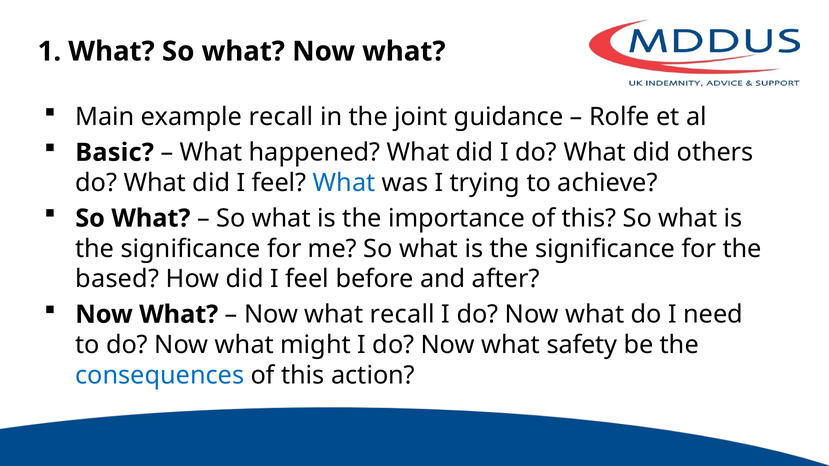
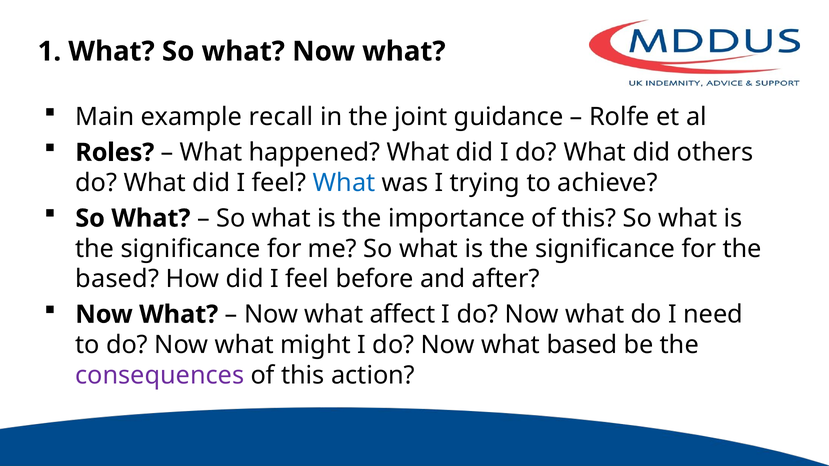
Basic: Basic -> Roles
what recall: recall -> affect
what safety: safety -> based
consequences colour: blue -> purple
